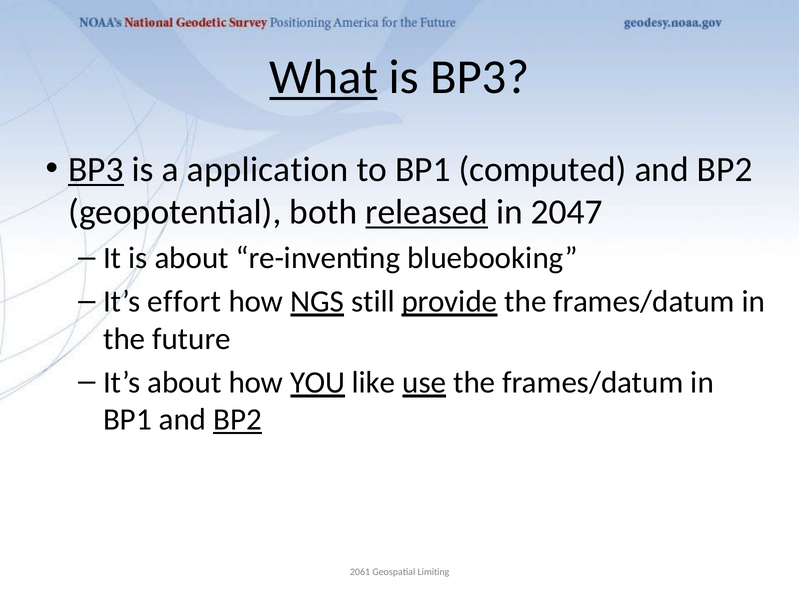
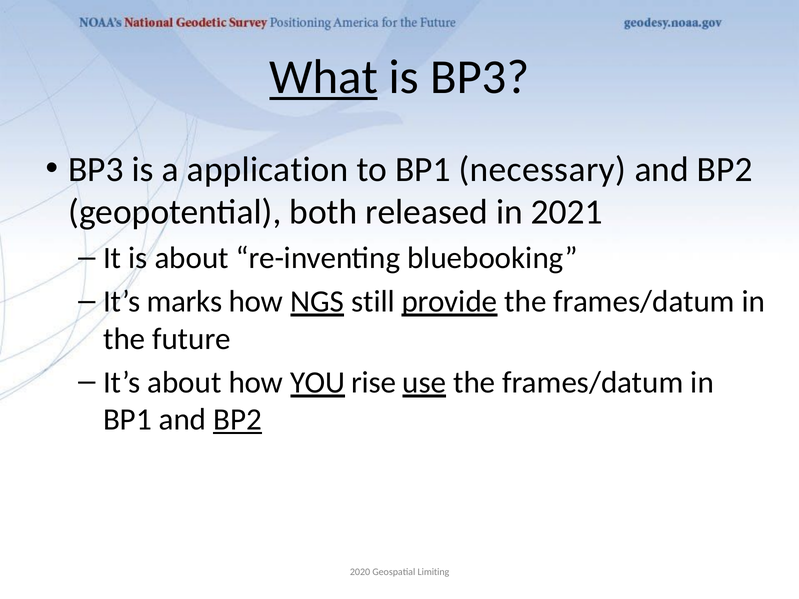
BP3 at (96, 170) underline: present -> none
computed: computed -> necessary
released underline: present -> none
2047: 2047 -> 2021
effort: effort -> marks
like: like -> rise
2061: 2061 -> 2020
